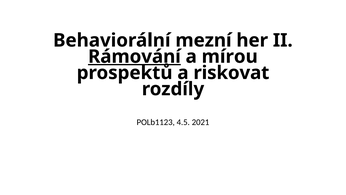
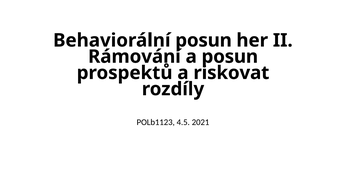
Behaviorální mezní: mezní -> posun
Rámování underline: present -> none
a mírou: mírou -> posun
